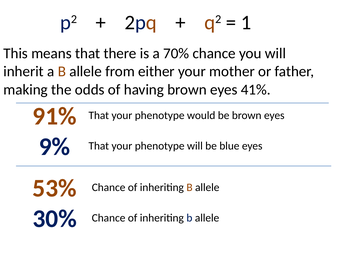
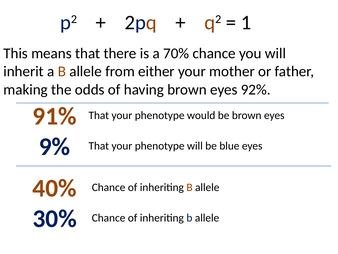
41%: 41% -> 92%
53%: 53% -> 40%
